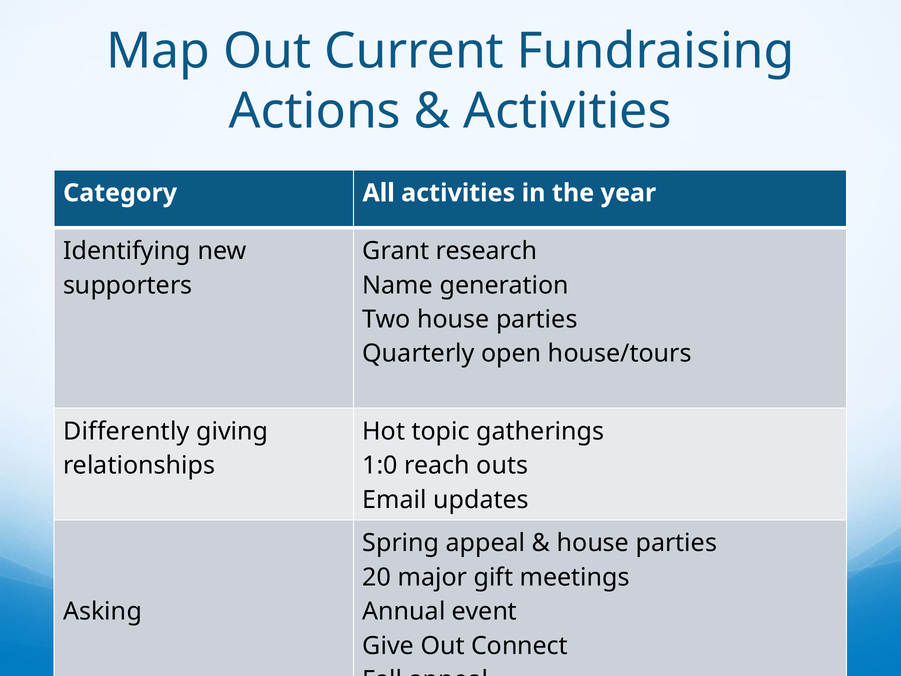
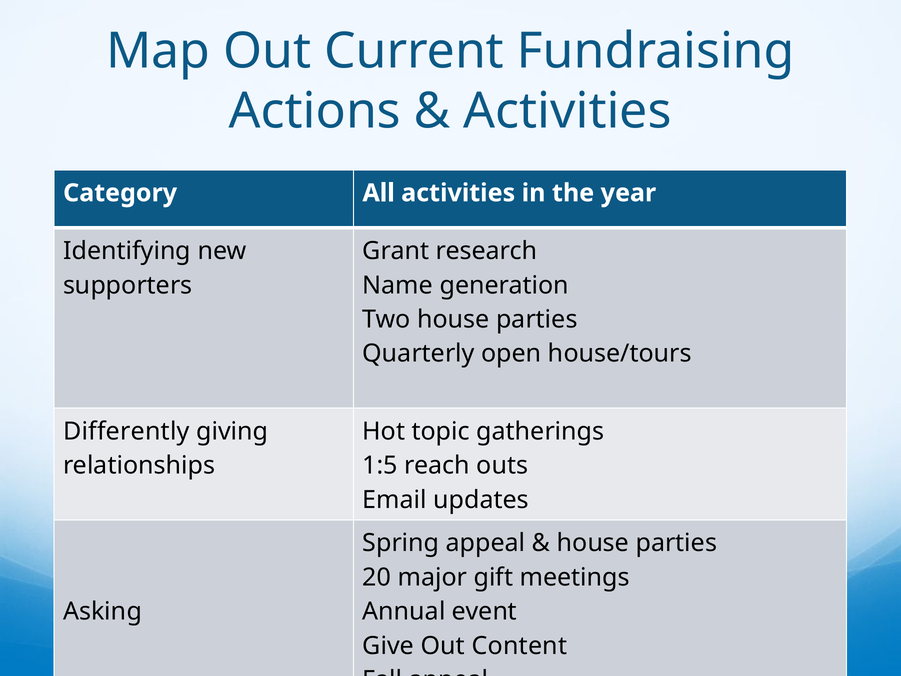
1:0: 1:0 -> 1:5
Connect: Connect -> Content
